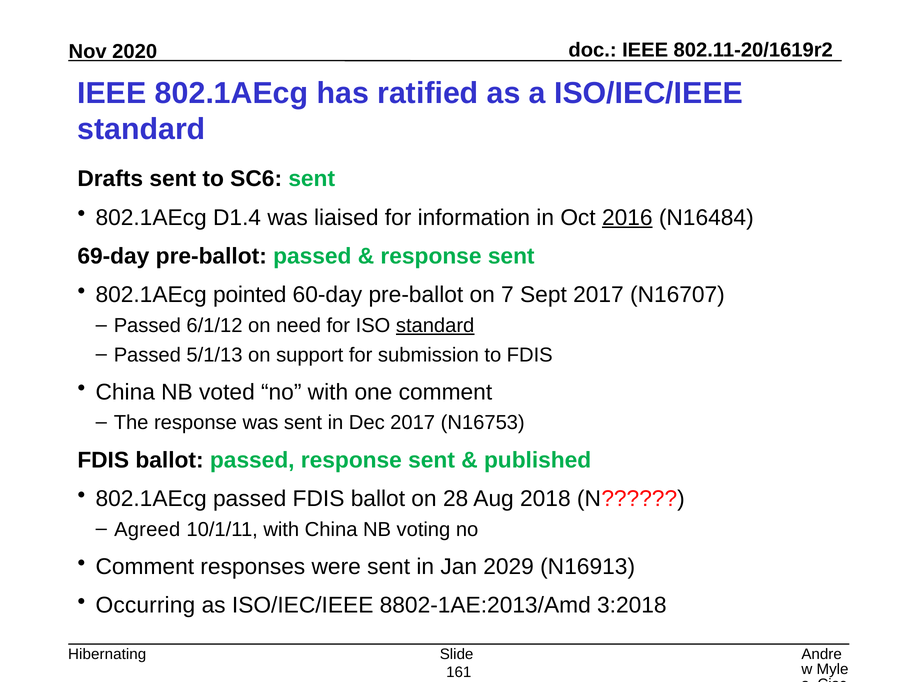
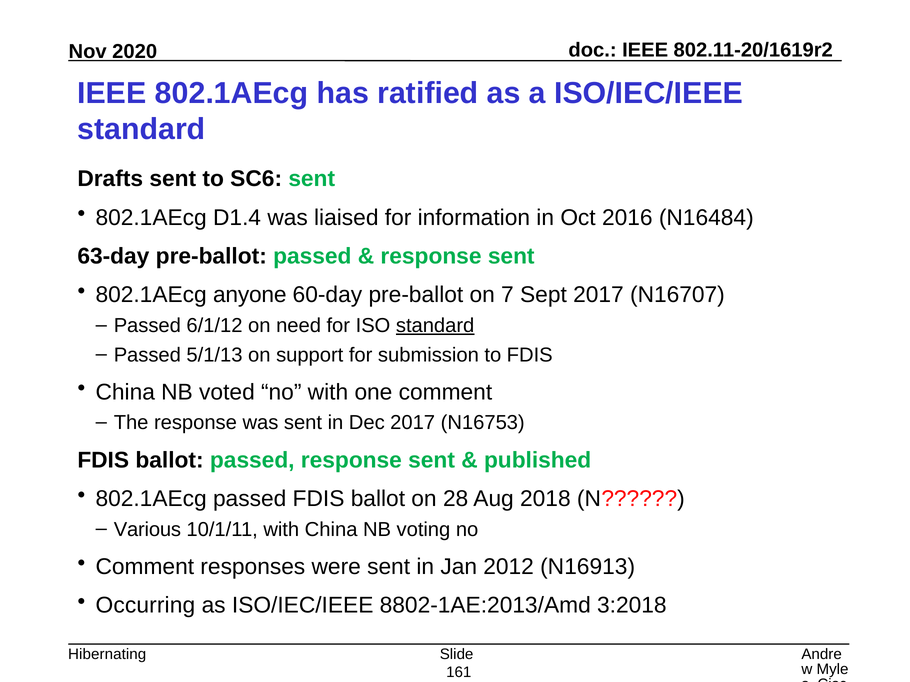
2016 underline: present -> none
69-day: 69-day -> 63-day
pointed: pointed -> anyone
Agreed: Agreed -> Various
2029: 2029 -> 2012
